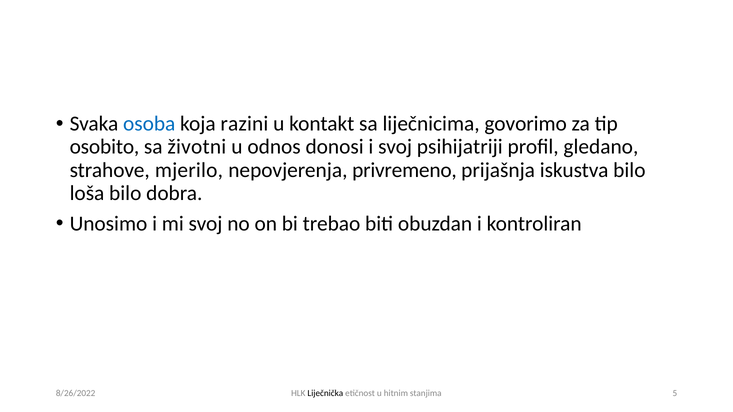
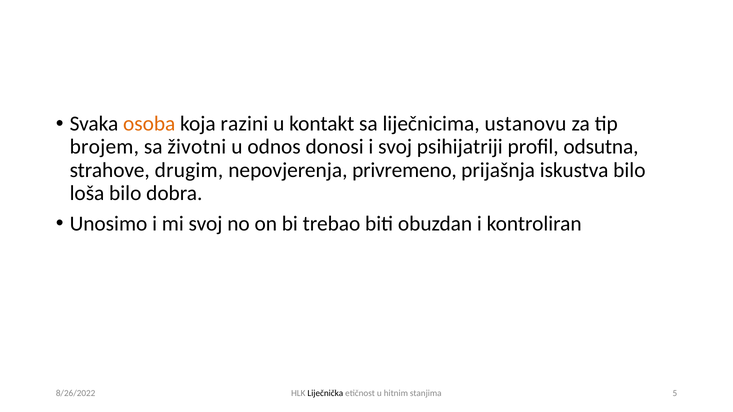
osoba colour: blue -> orange
govorimo: govorimo -> ustanovu
osobito: osobito -> brojem
gledano: gledano -> odsutna
mjerilo: mjerilo -> drugim
